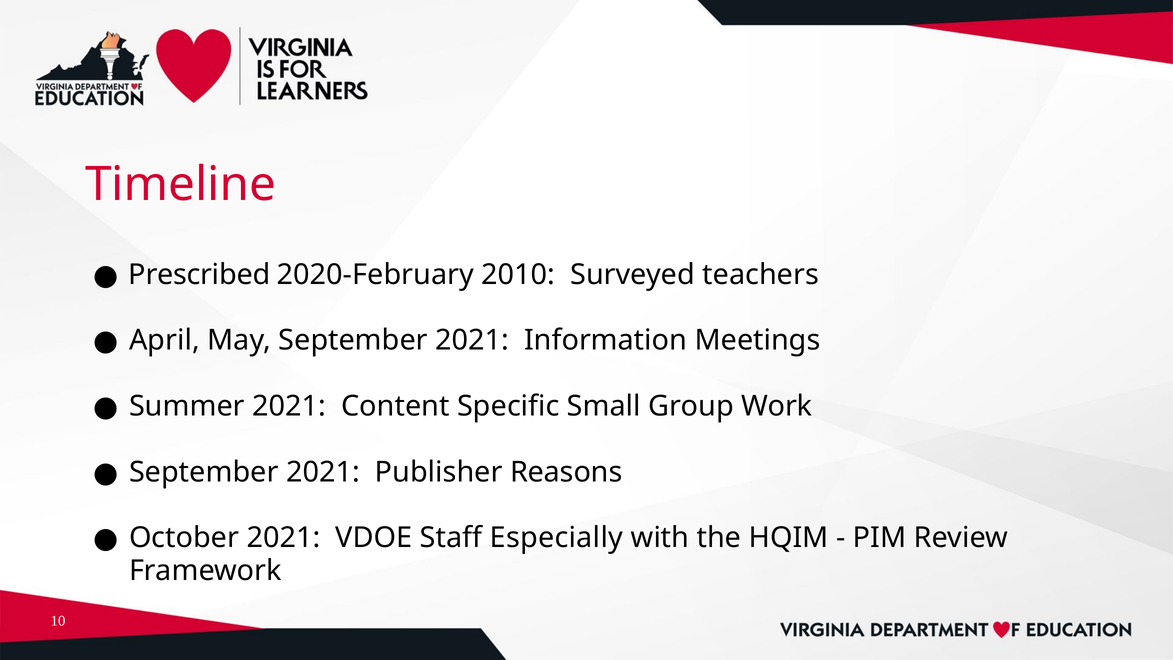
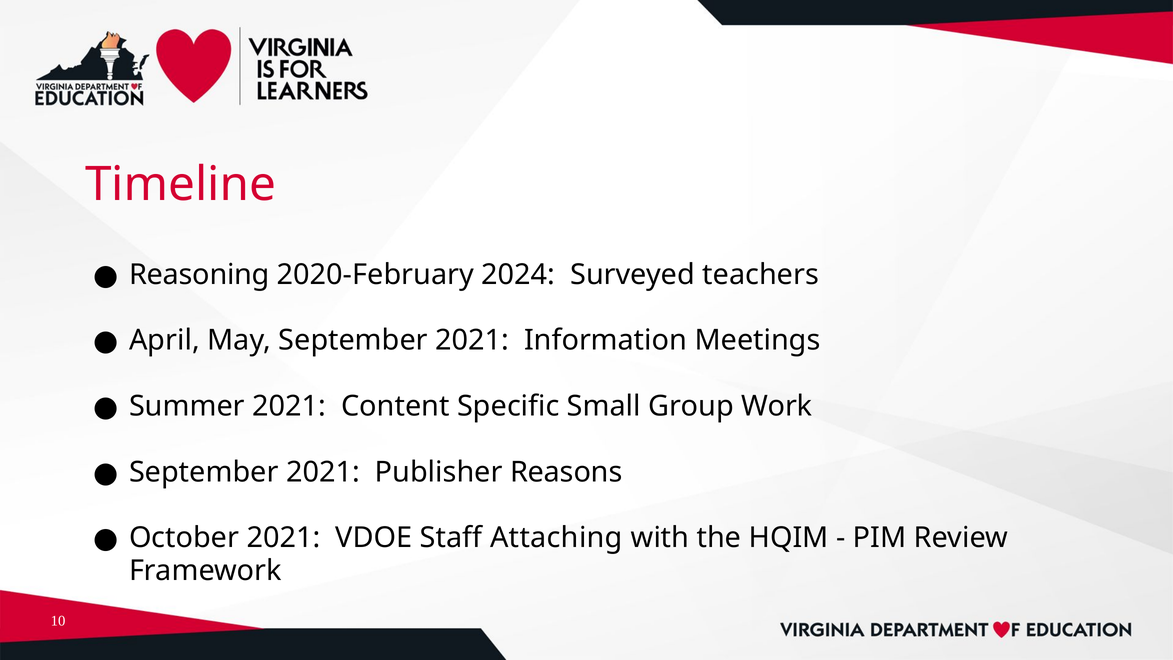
Prescribed: Prescribed -> Reasoning
2010: 2010 -> 2024
Especially: Especially -> Attaching
